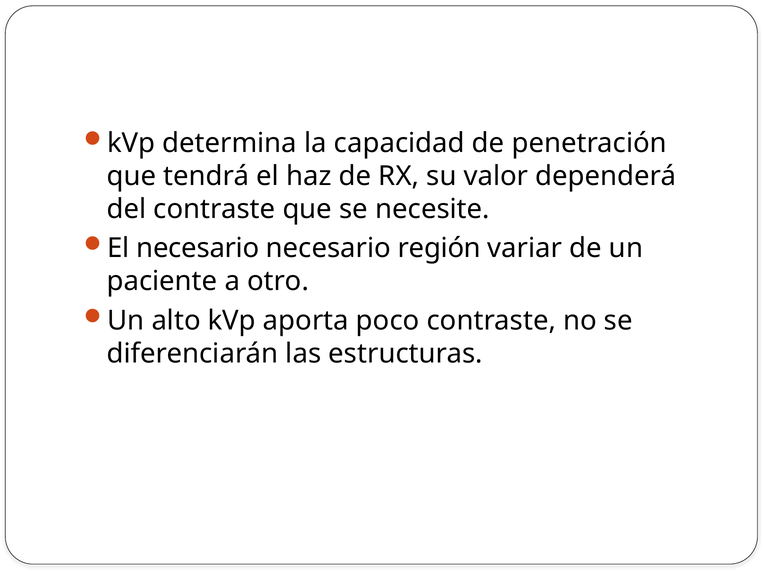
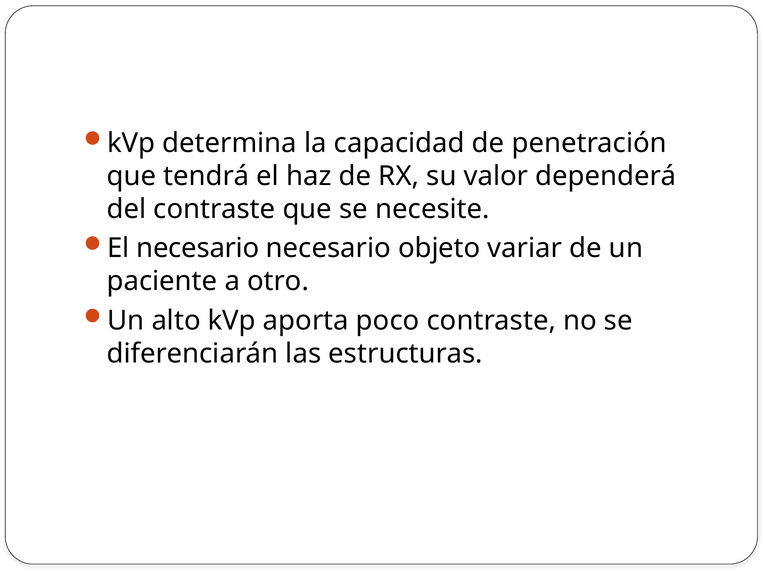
región: región -> objeto
